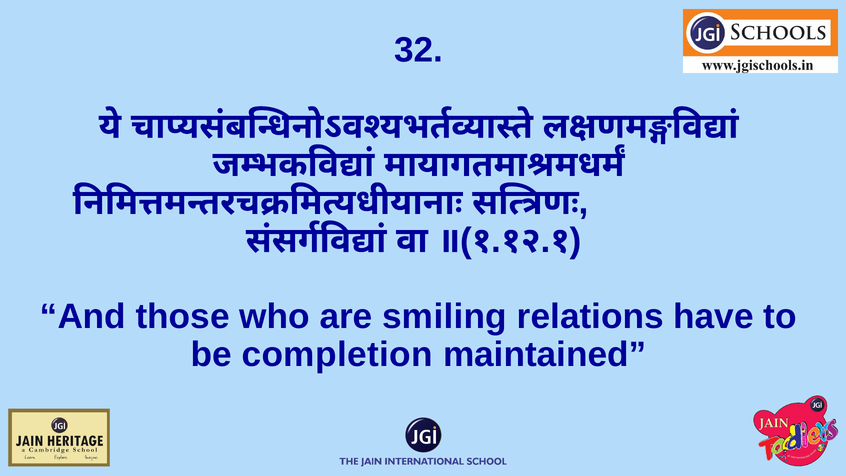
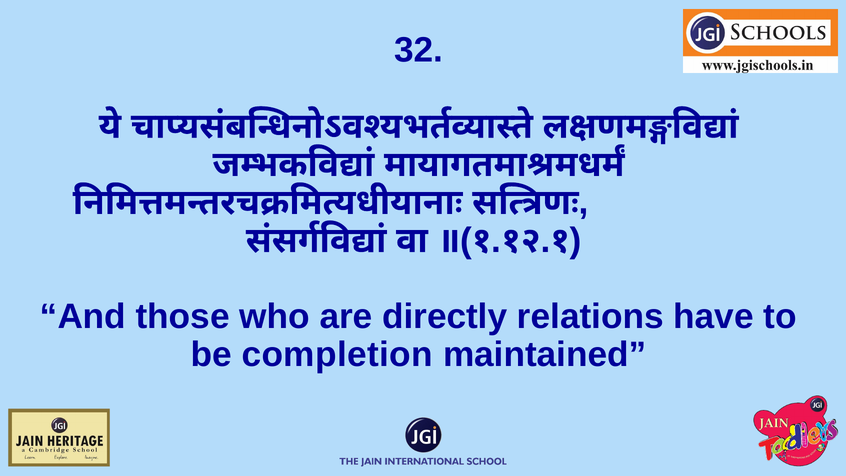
smiling: smiling -> directly
